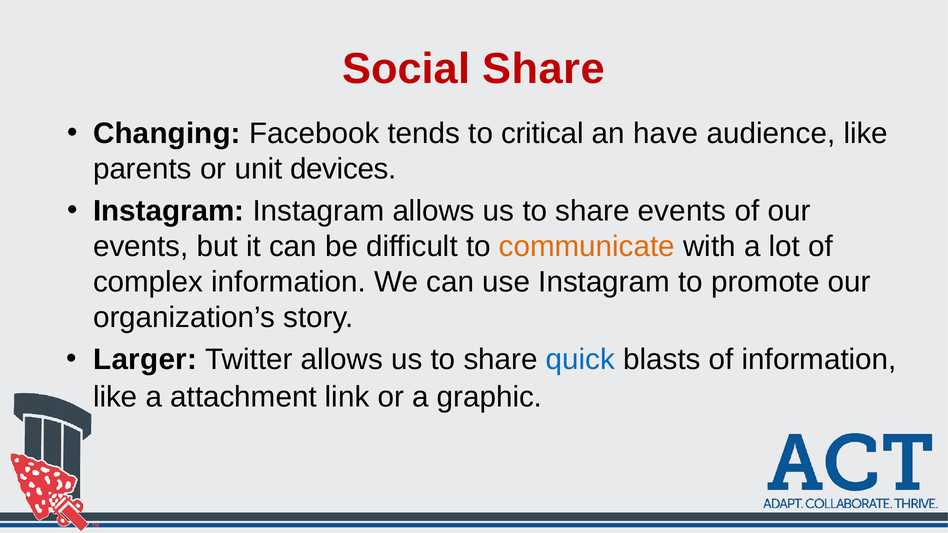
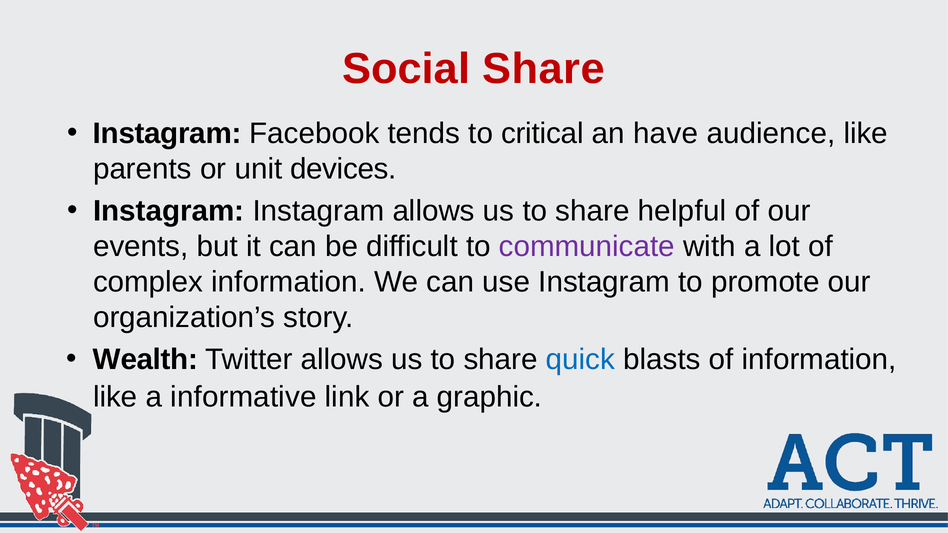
Changing at (167, 134): Changing -> Instagram
share events: events -> helpful
communicate colour: orange -> purple
Larger: Larger -> Wealth
attachment: attachment -> informative
